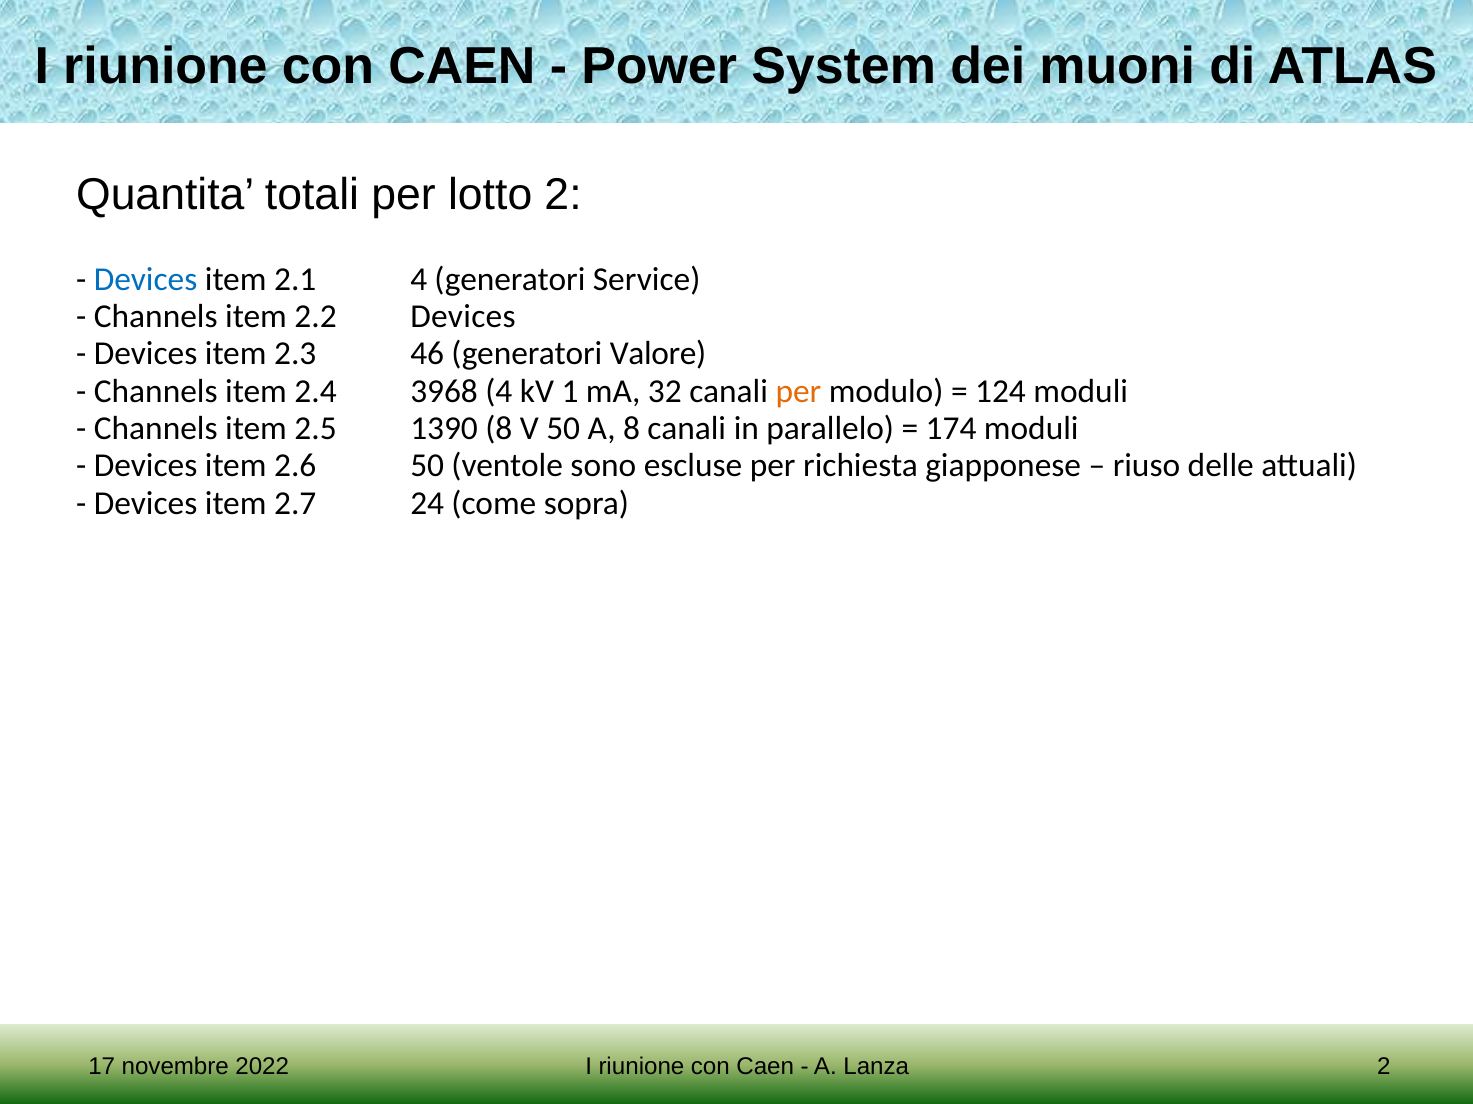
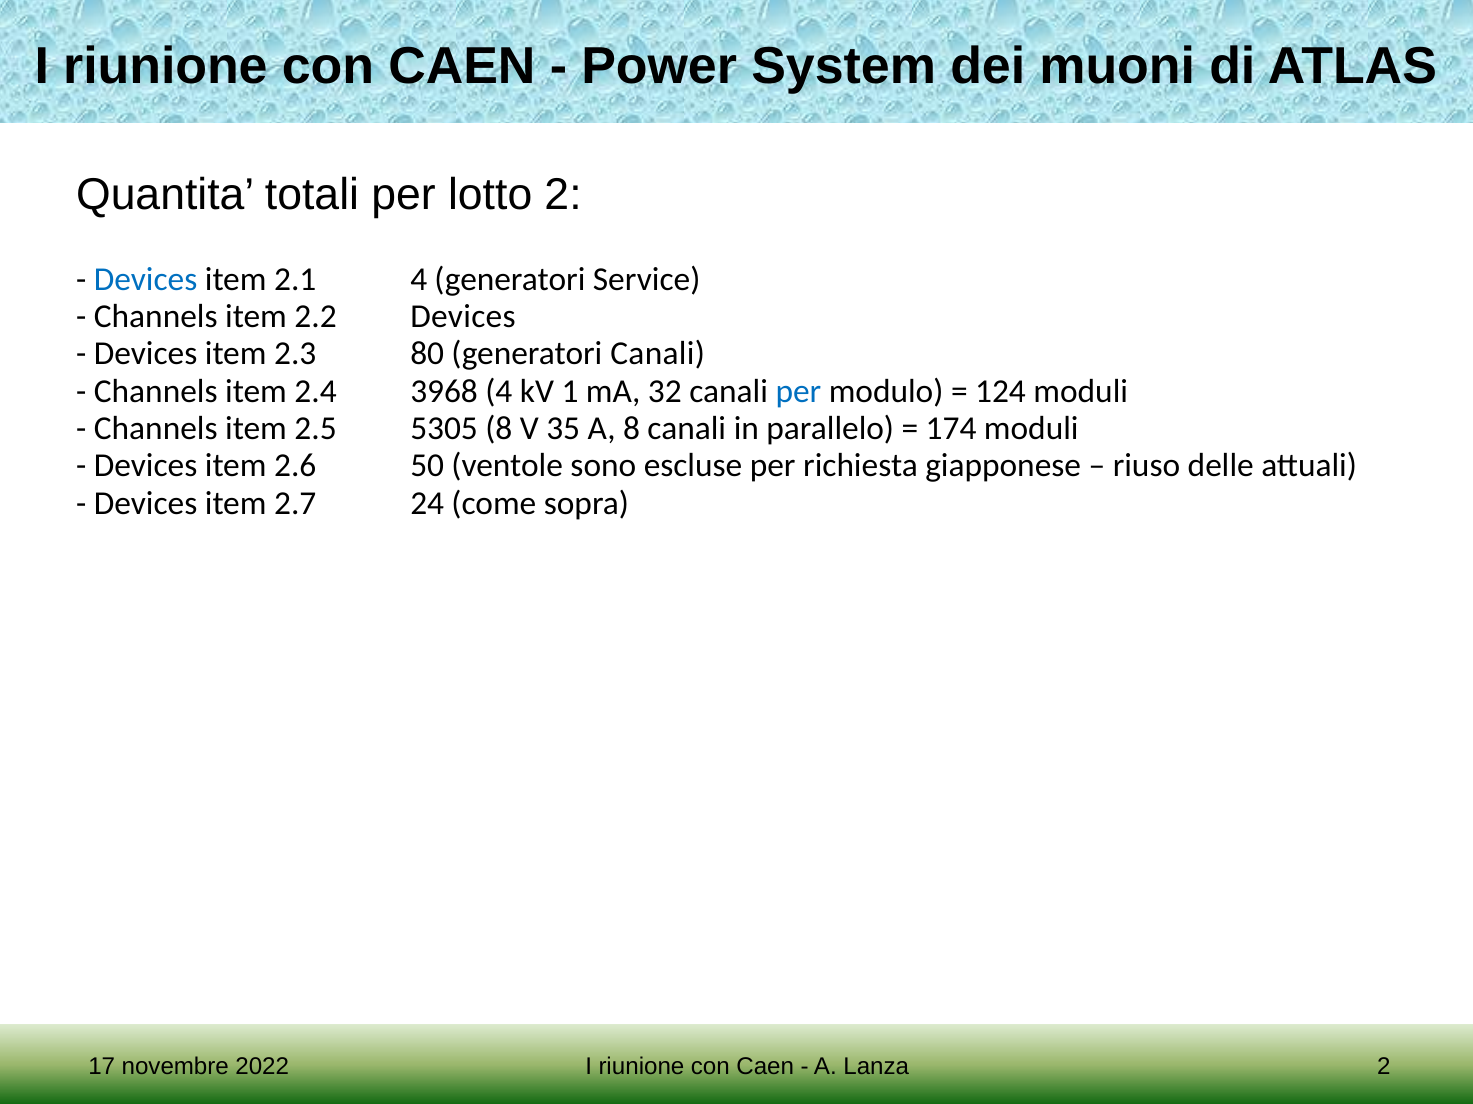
46: 46 -> 80
generatori Valore: Valore -> Canali
per at (798, 391) colour: orange -> blue
1390: 1390 -> 5305
V 50: 50 -> 35
